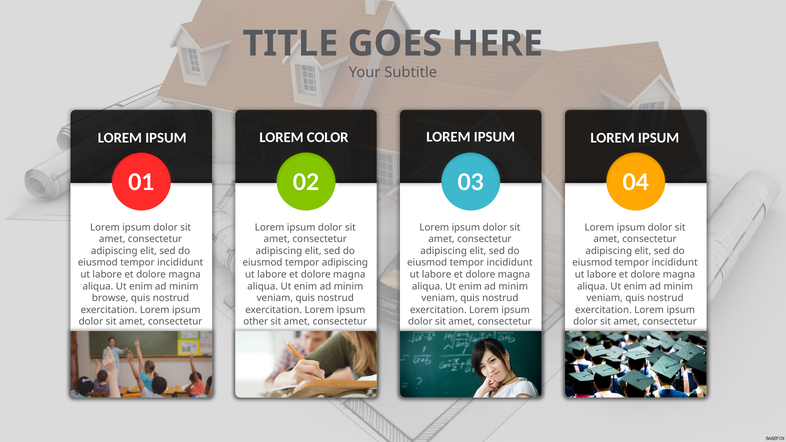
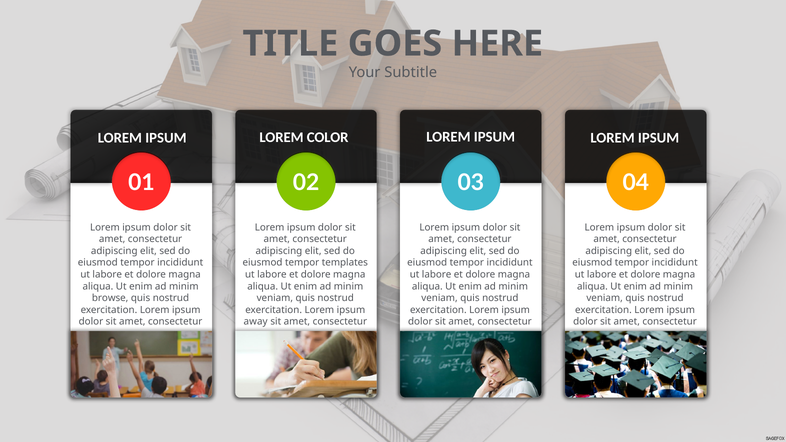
tempor adipiscing: adipiscing -> templates
other: other -> away
